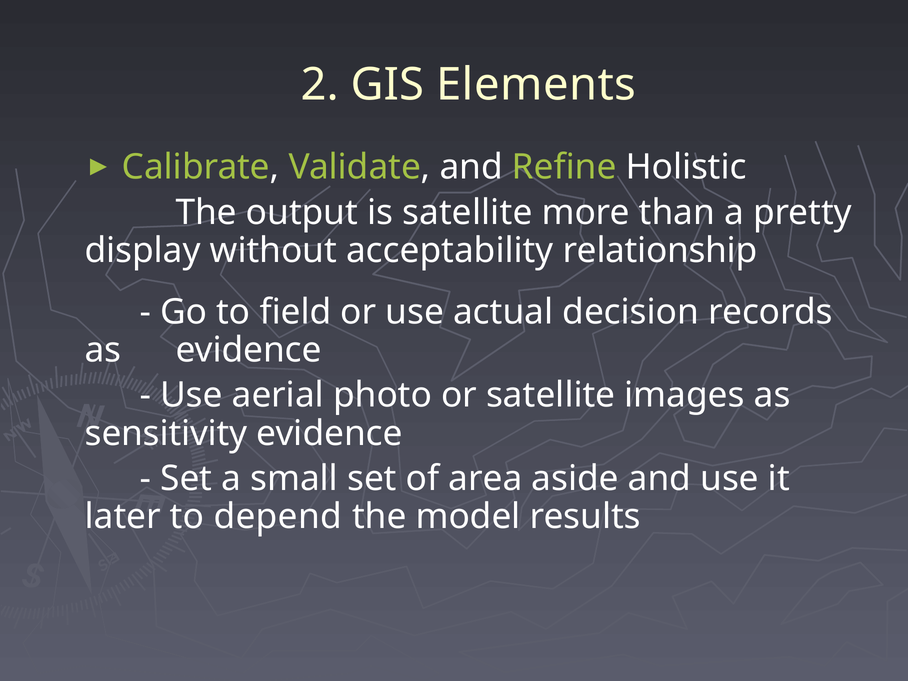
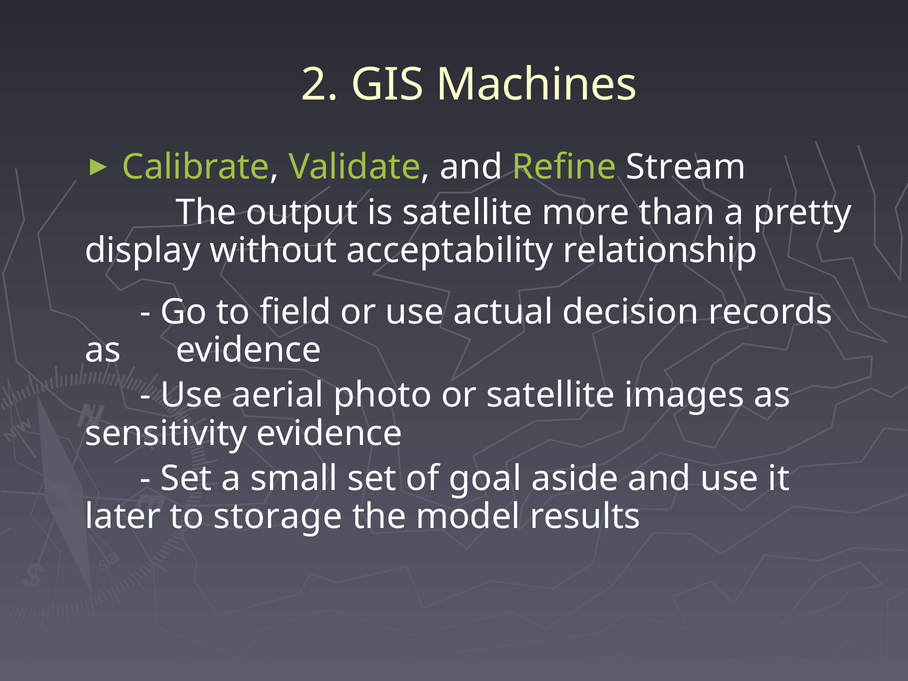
Elements: Elements -> Machines
Holistic: Holistic -> Stream
area: area -> goal
depend: depend -> storage
